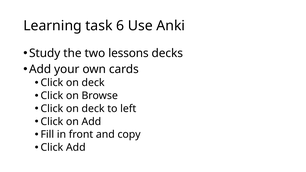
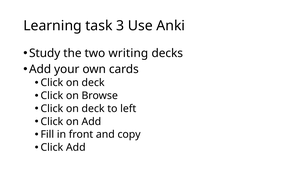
6: 6 -> 3
lessons: lessons -> writing
